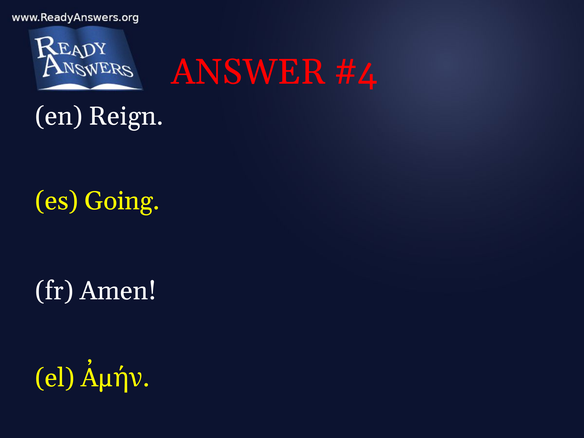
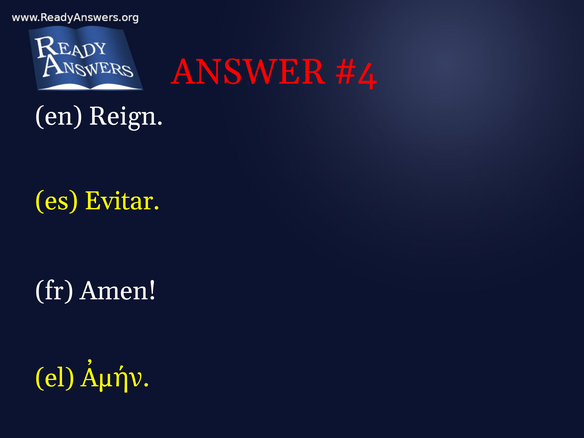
Going: Going -> Evitar
